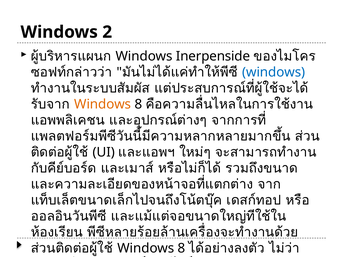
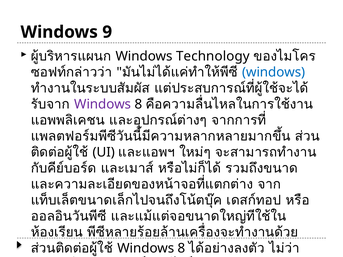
2: 2 -> 9
Inerpenside: Inerpenside -> Technology
Windows at (103, 104) colour: orange -> purple
